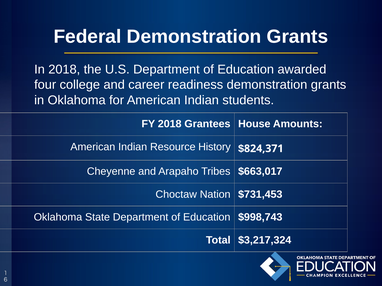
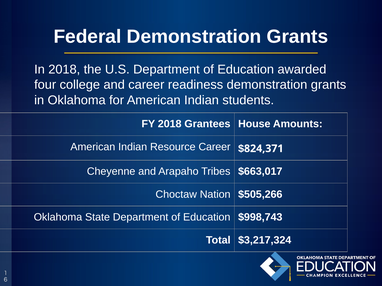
Resource History: History -> Career
$731,453: $731,453 -> $505,266
